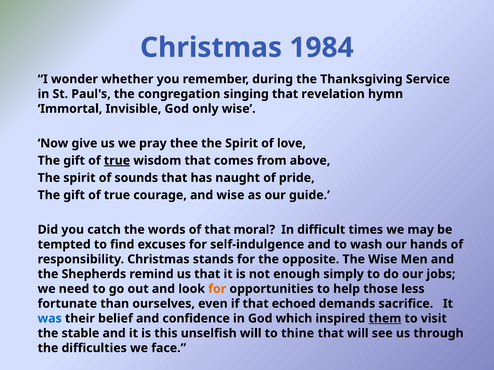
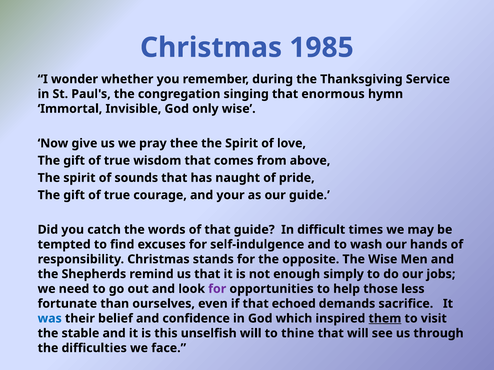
1984: 1984 -> 1985
revelation: revelation -> enormous
true at (117, 161) underline: present -> none
and wise: wise -> your
that moral: moral -> guide
for at (217, 289) colour: orange -> purple
